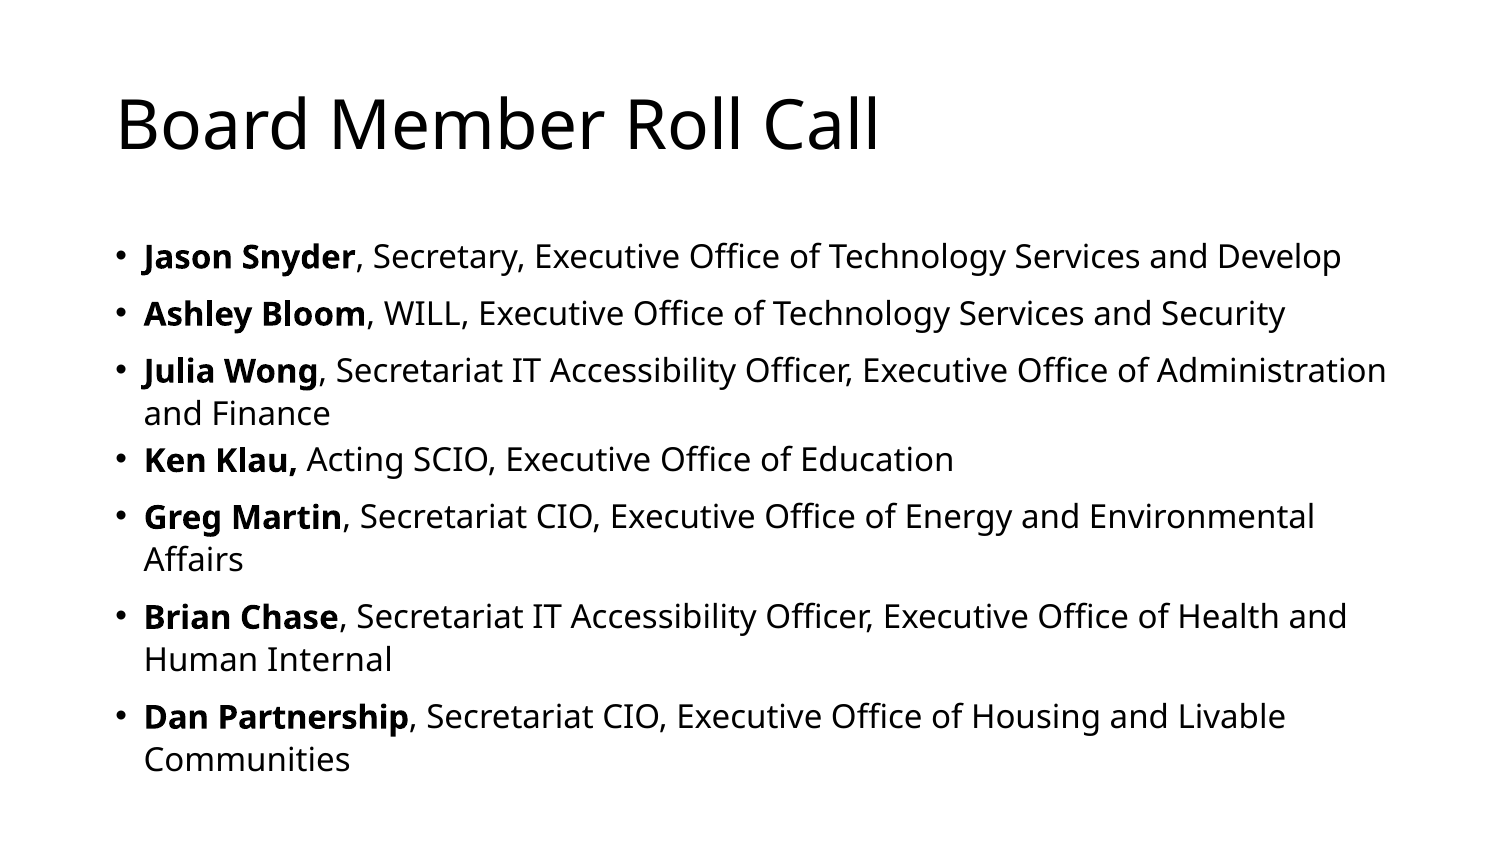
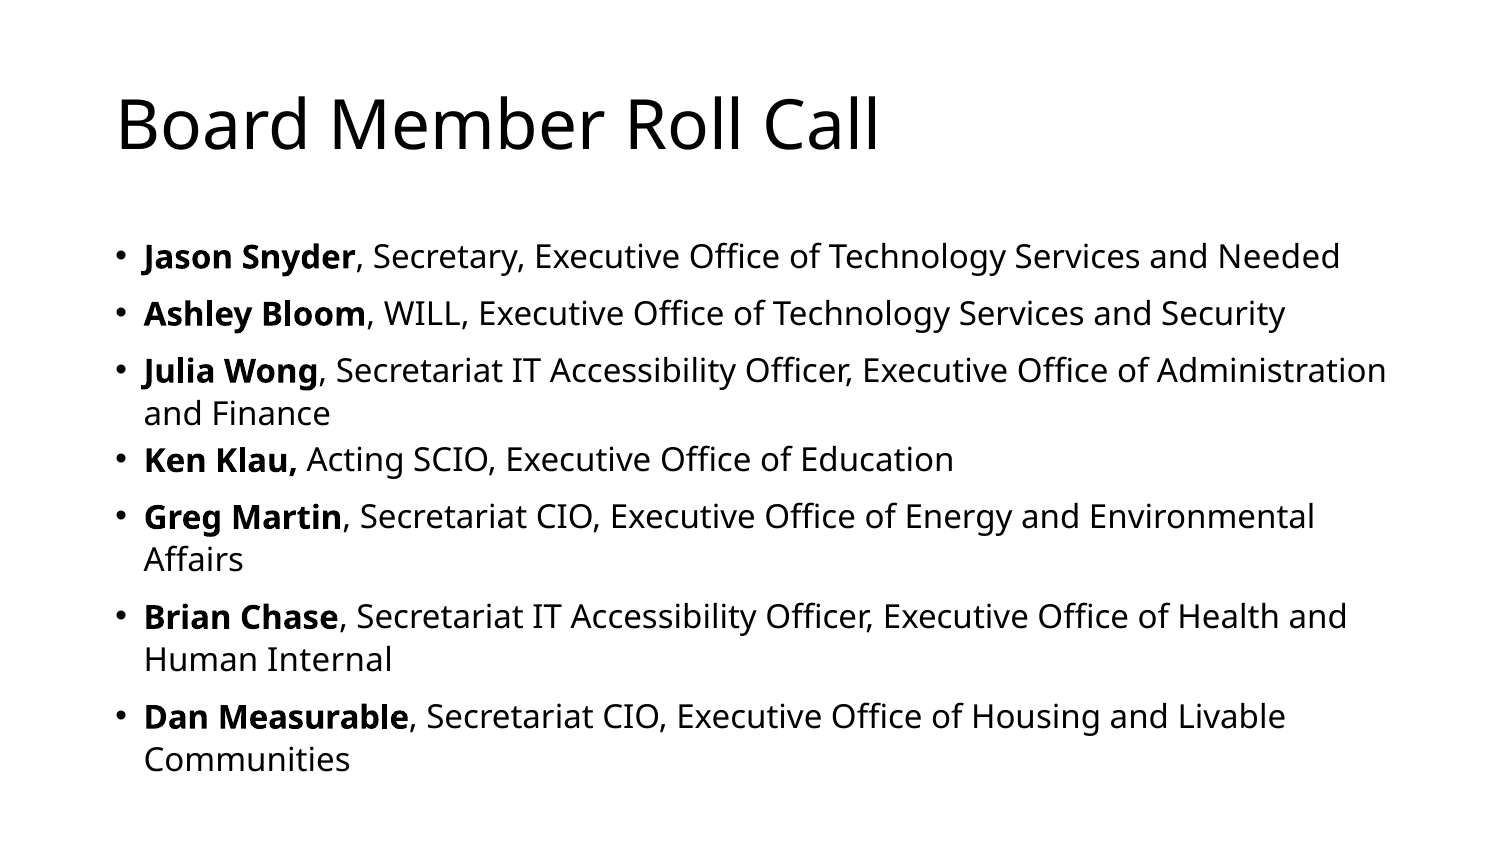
Develop: Develop -> Needed
Partnership: Partnership -> Measurable
